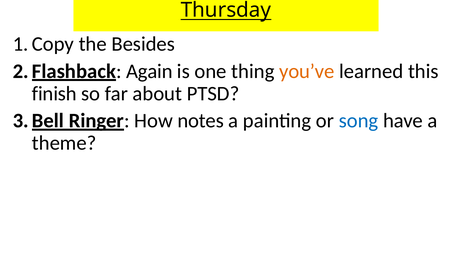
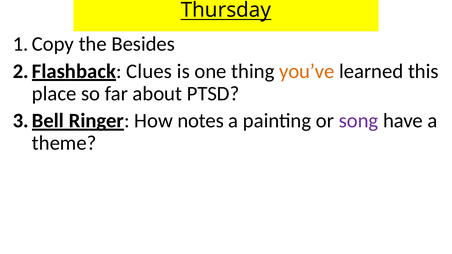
Again: Again -> Clues
finish: finish -> place
song colour: blue -> purple
